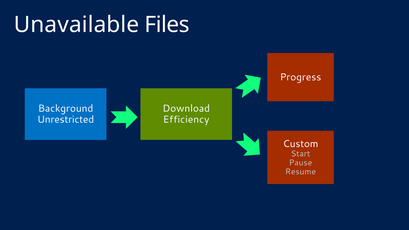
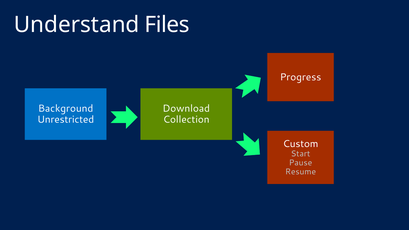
Unavailable: Unavailable -> Understand
Efficiency: Efficiency -> Collection
